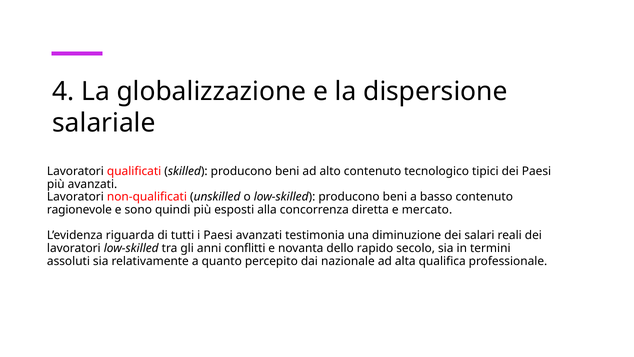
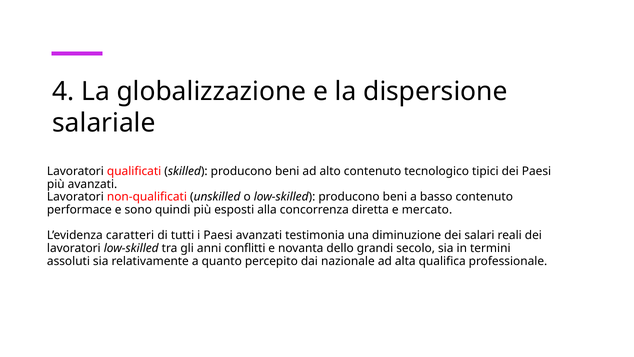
ragionevole: ragionevole -> performace
riguarda: riguarda -> caratteri
rapido: rapido -> grandi
